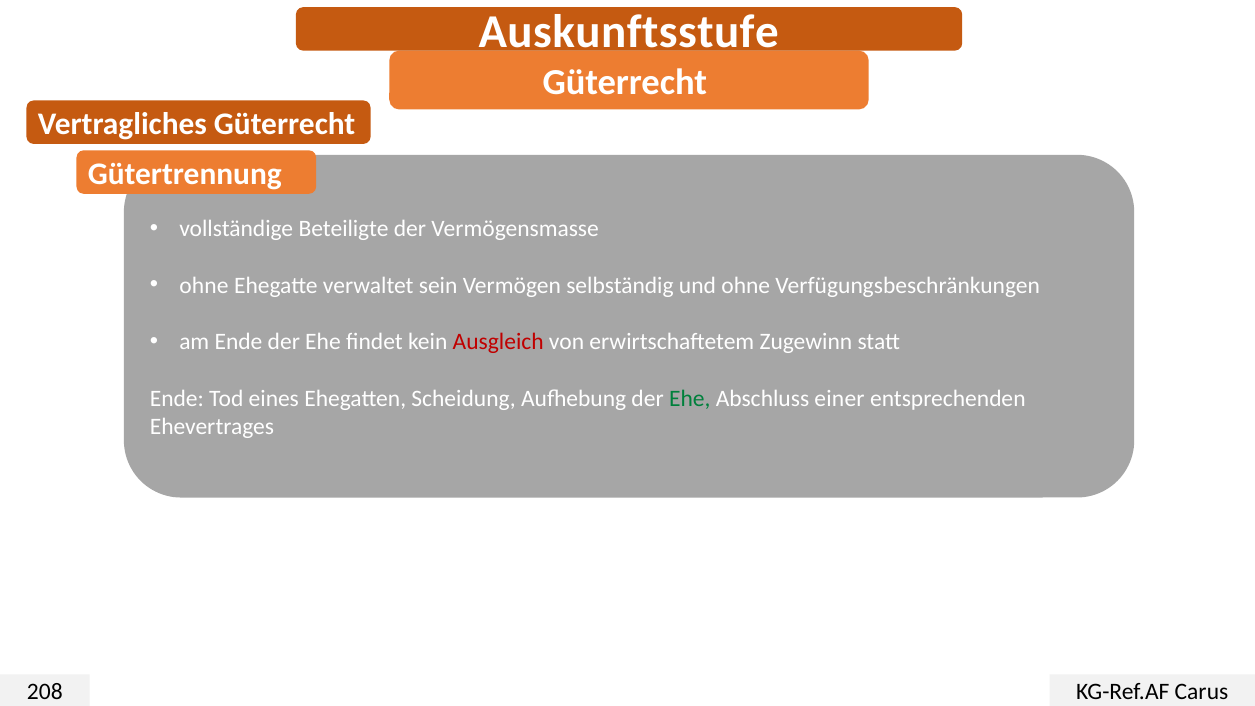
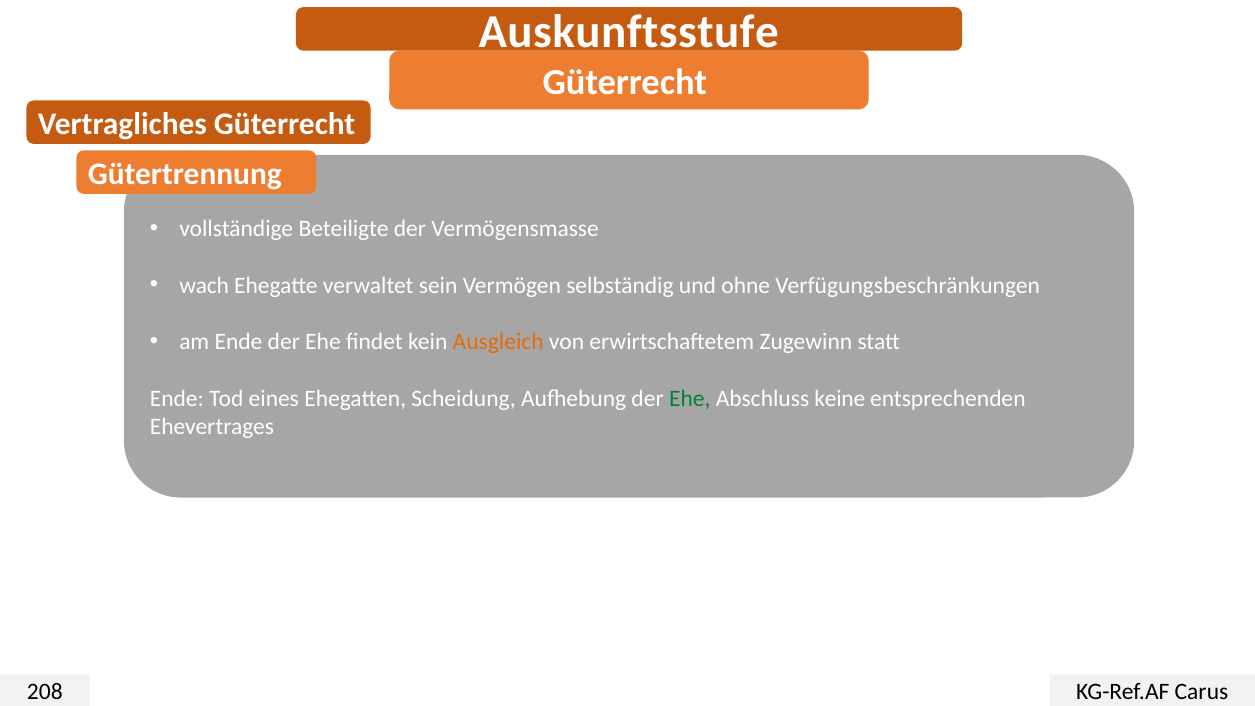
ohne at (204, 285): ohne -> wach
Ausgleich colour: red -> orange
einer: einer -> keine
